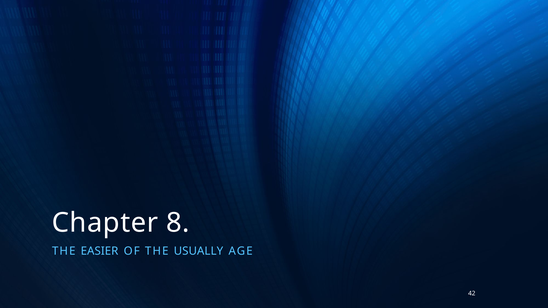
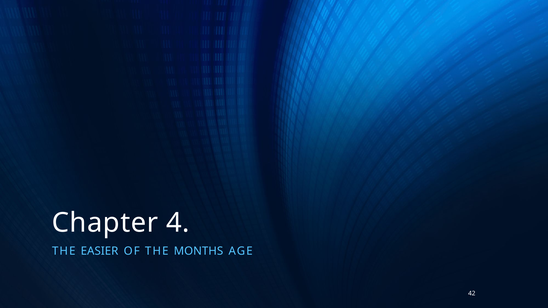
8: 8 -> 4
USUALLY: USUALLY -> MONTHS
